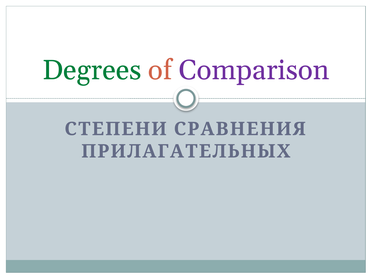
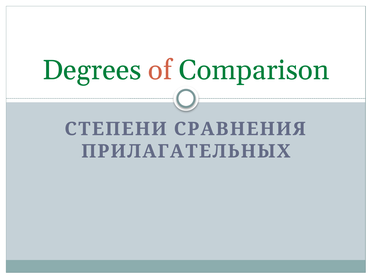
Comparison colour: purple -> green
